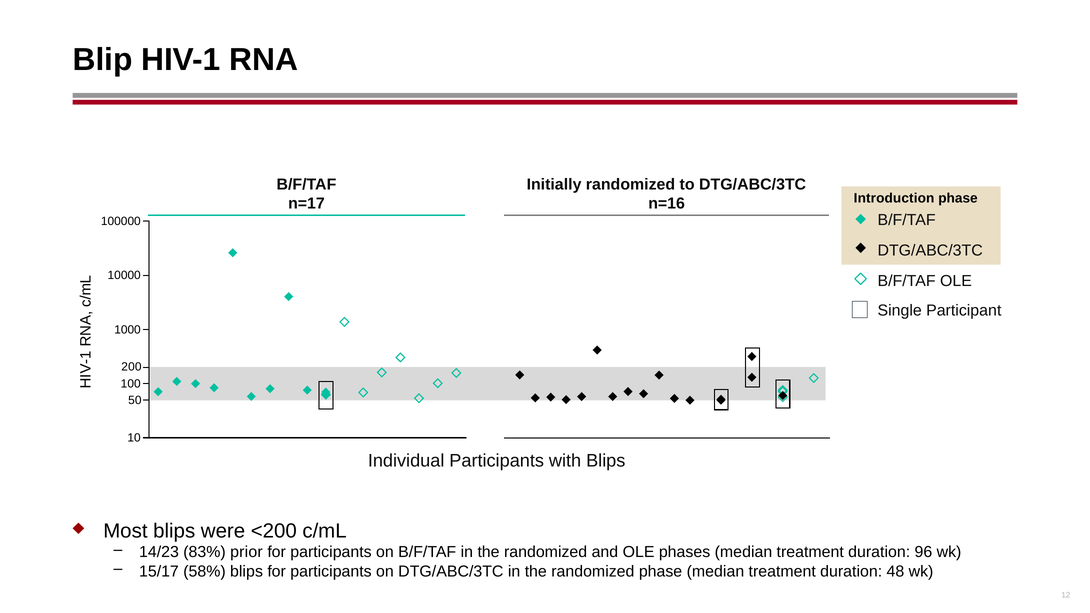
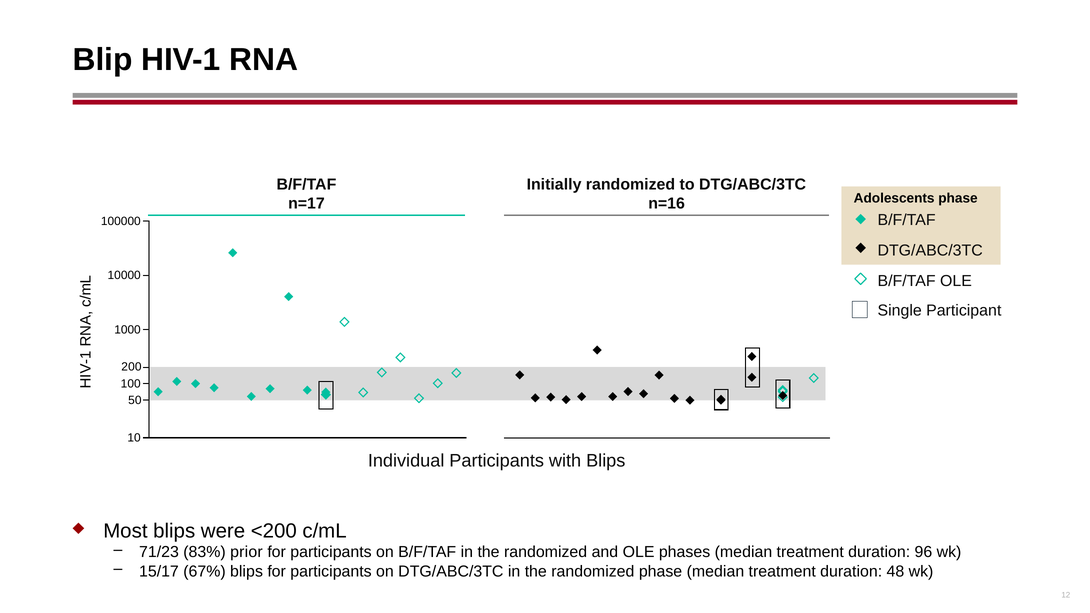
Introduction: Introduction -> Adolescents
14/23: 14/23 -> 71/23
58%: 58% -> 67%
